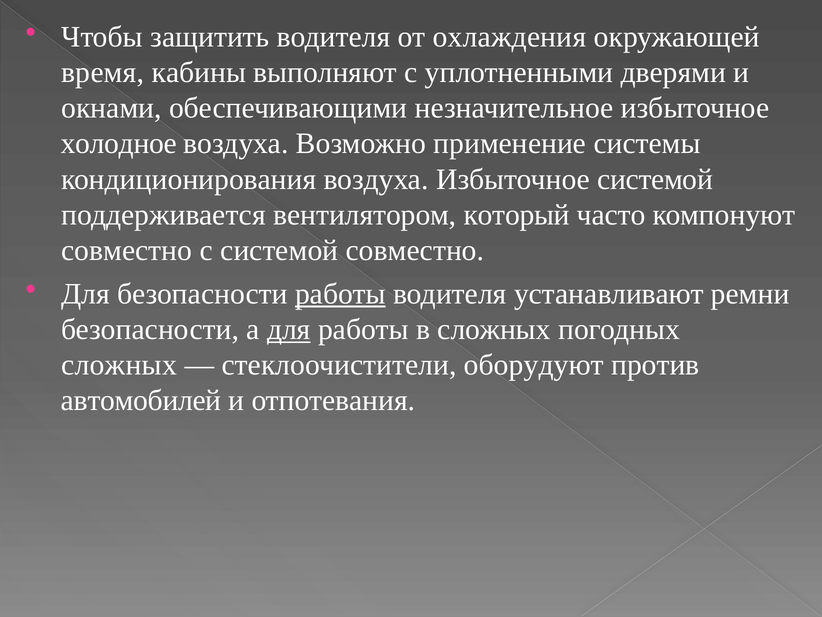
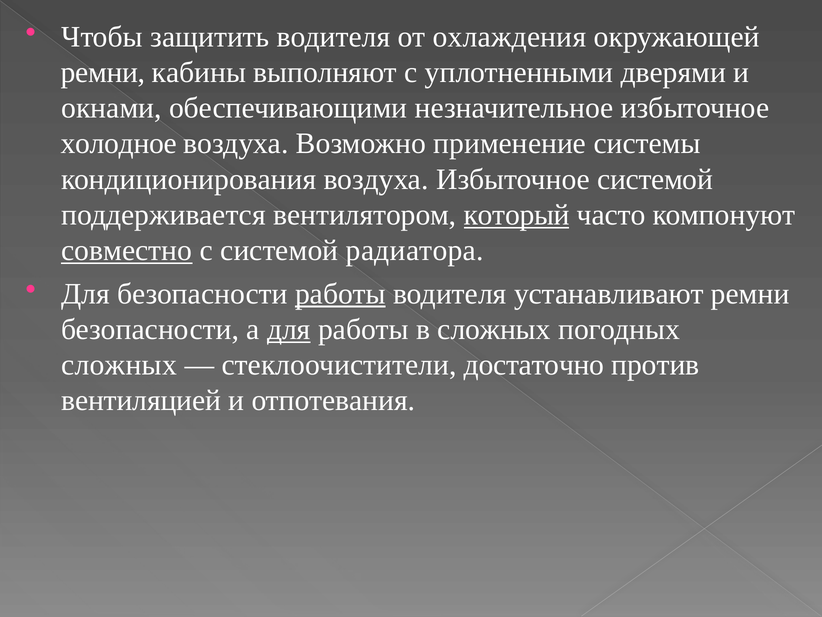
время at (103, 72): время -> ремни
который underline: none -> present
совместно at (127, 250) underline: none -> present
системой совместно: совместно -> радиатора
оборудуют: оборудуют -> достаточно
автомобилей: автомобилей -> вентиляцией
